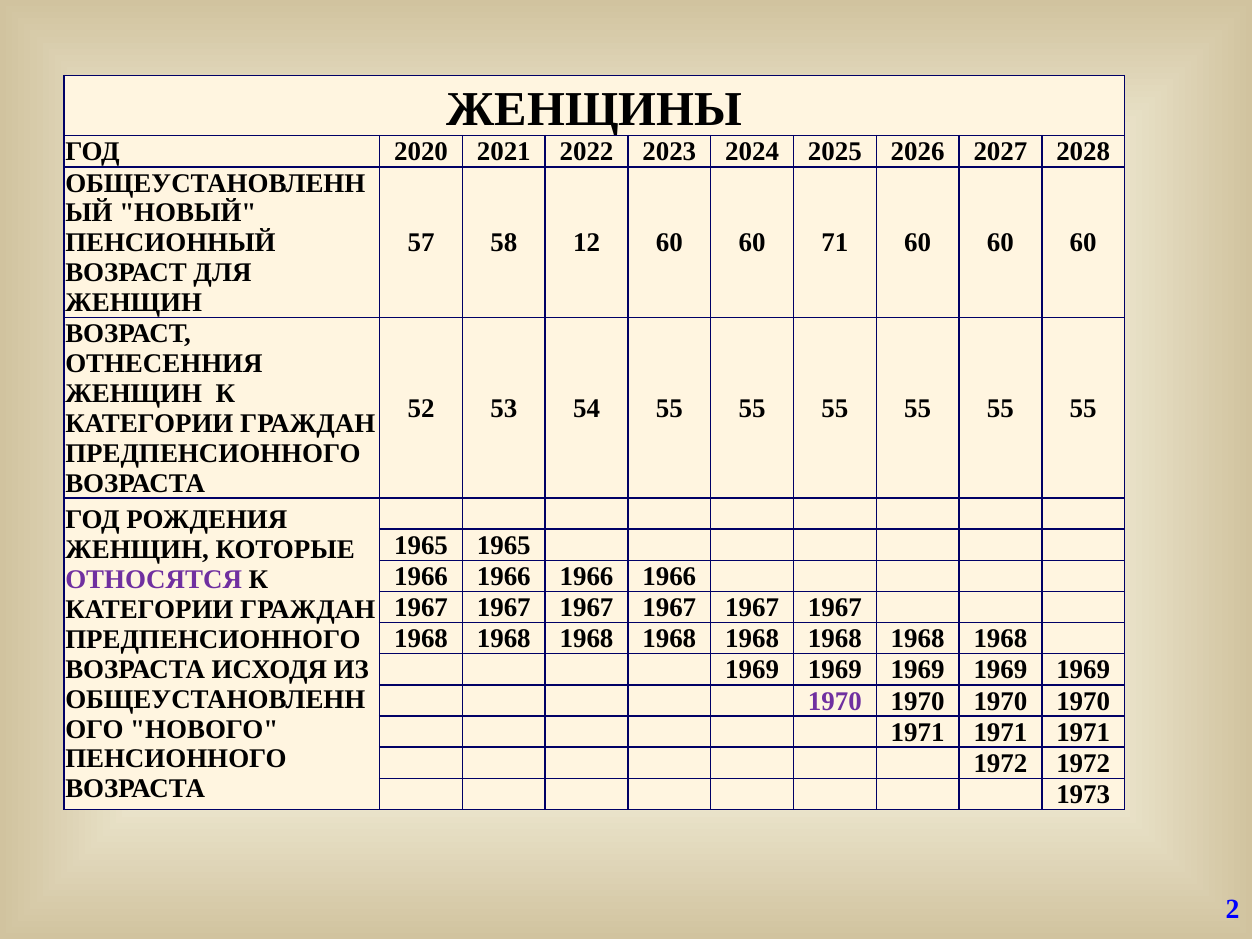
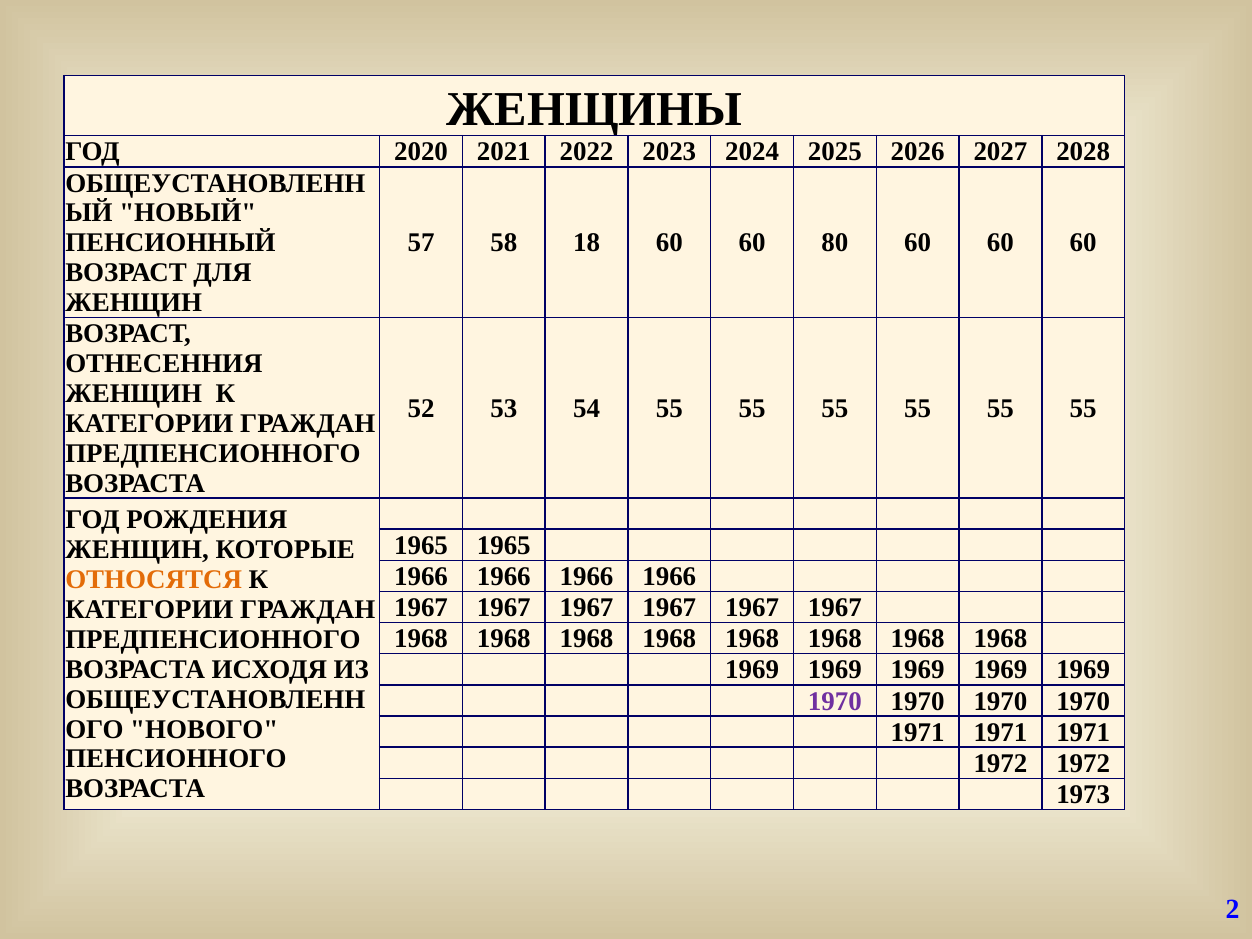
12: 12 -> 18
71: 71 -> 80
ОТНОСЯТСЯ colour: purple -> orange
